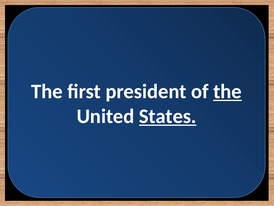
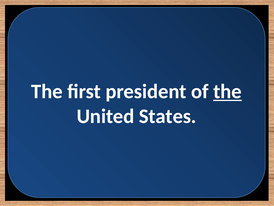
States underline: present -> none
